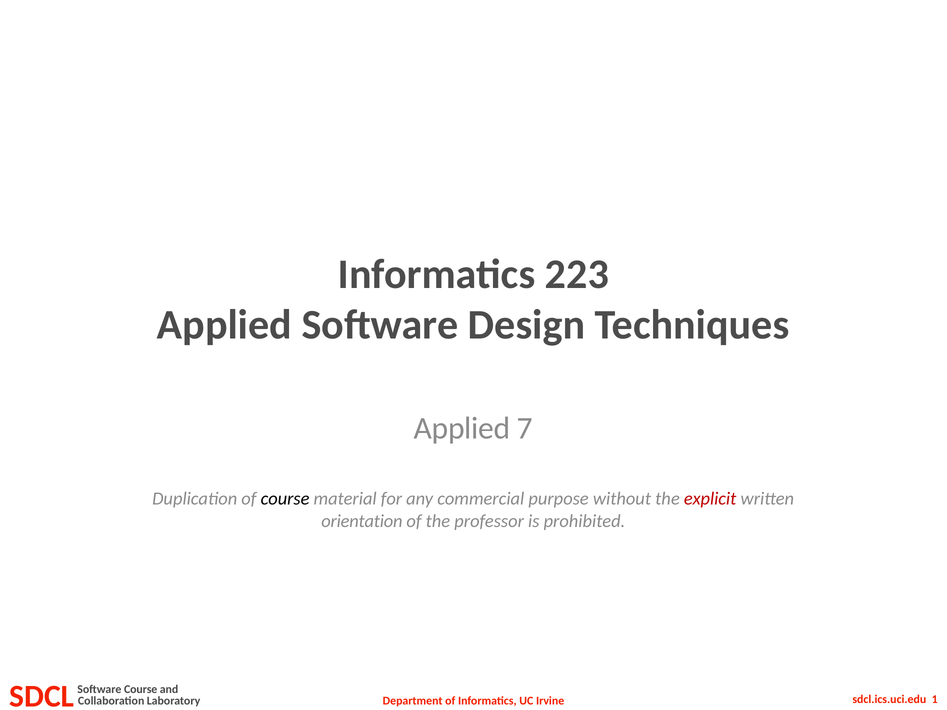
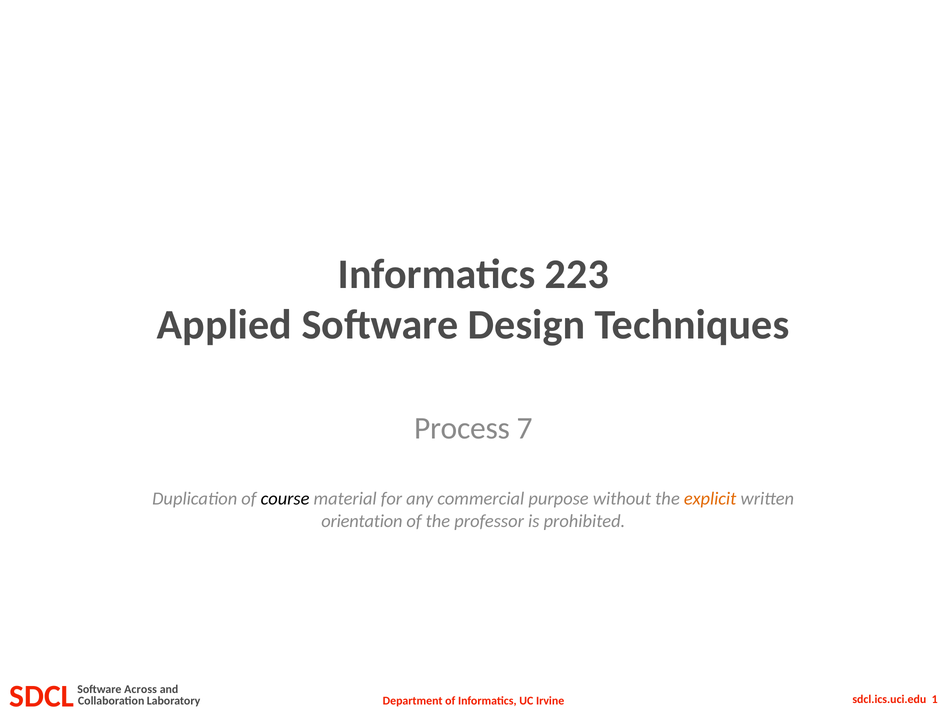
Applied at (462, 428): Applied -> Process
explicit colour: red -> orange
Software Course: Course -> Across
